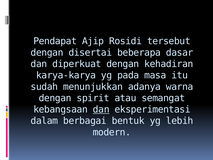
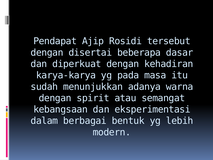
dan at (101, 109) underline: present -> none
